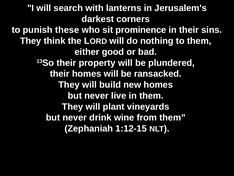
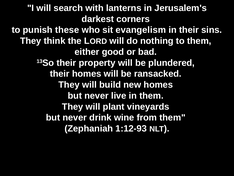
prominence: prominence -> evangelism
1:12-15: 1:12-15 -> 1:12-93
